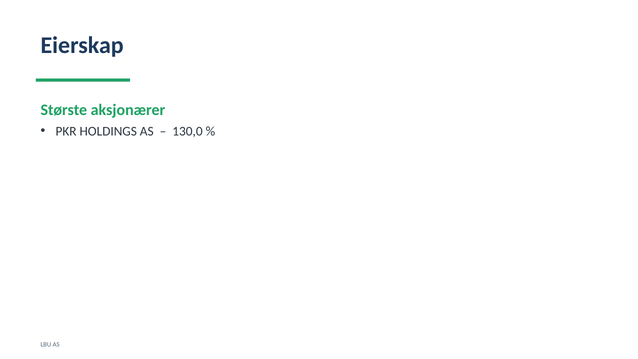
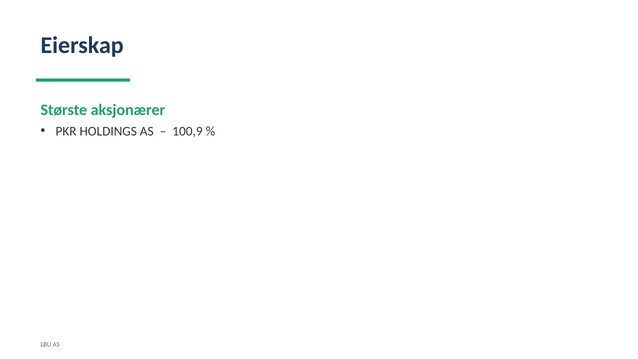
130,0: 130,0 -> 100,9
